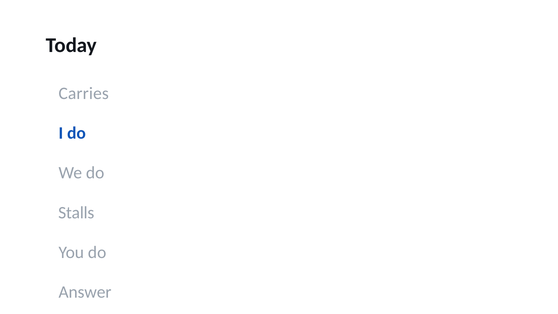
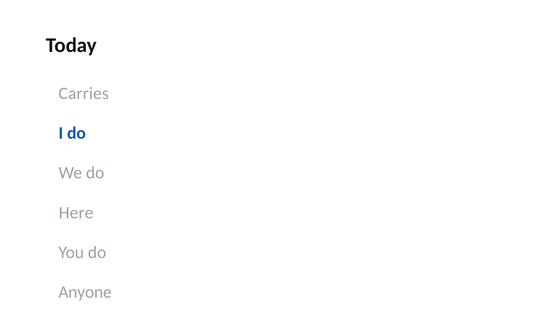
Stalls: Stalls -> Here
Answer: Answer -> Anyone
